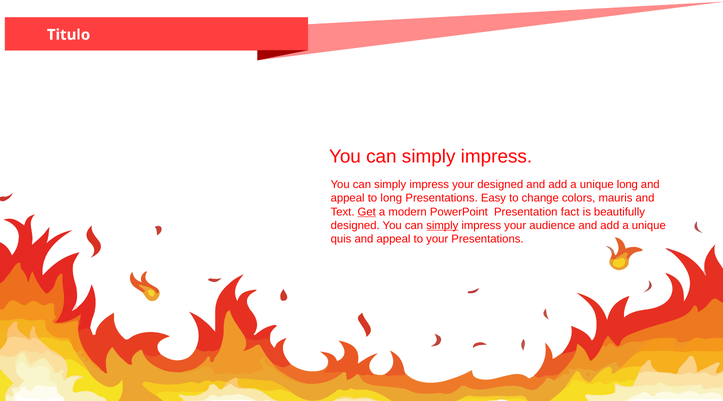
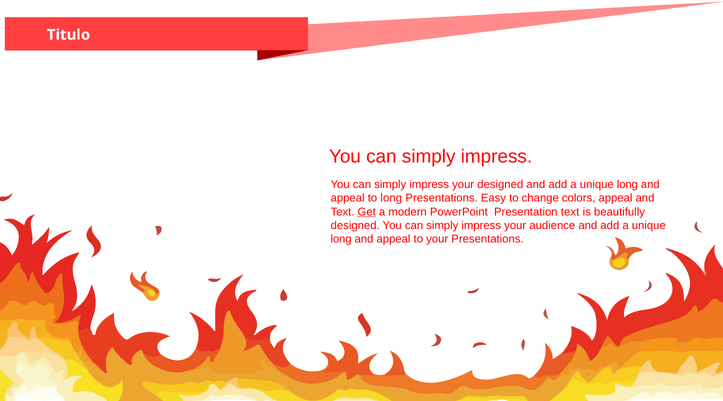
colors mauris: mauris -> appeal
Presentation fact: fact -> text
simply at (442, 226) underline: present -> none
quis at (341, 239): quis -> long
